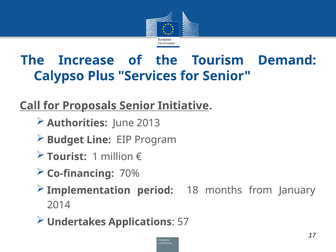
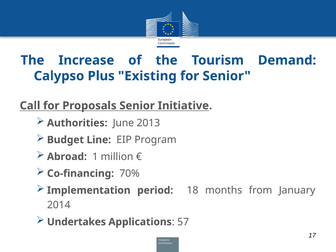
Services: Services -> Existing
Tourist: Tourist -> Abroad
